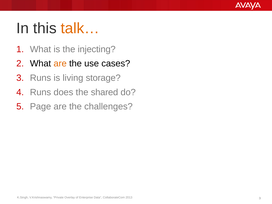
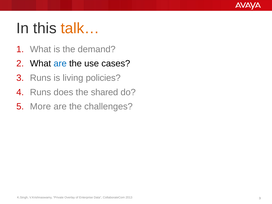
injecting: injecting -> demand
are at (60, 64) colour: orange -> blue
storage: storage -> policies
Page: Page -> More
